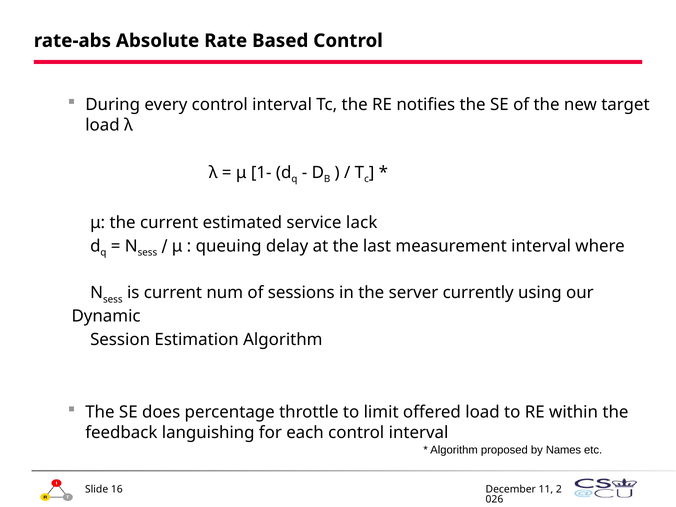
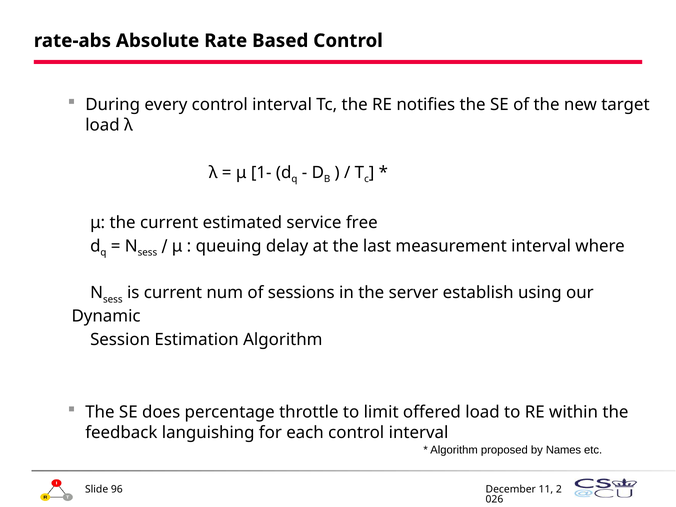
lack: lack -> free
currently: currently -> establish
16: 16 -> 96
